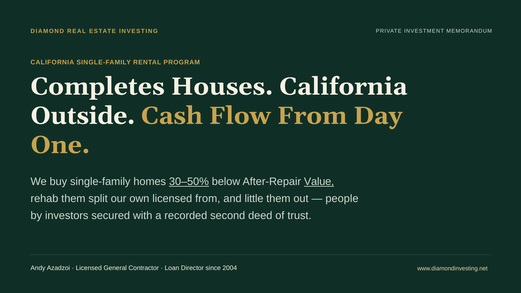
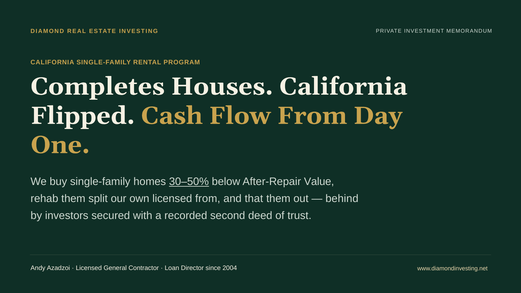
Outside: Outside -> Flipped
Value underline: present -> none
little: little -> that
people: people -> behind
